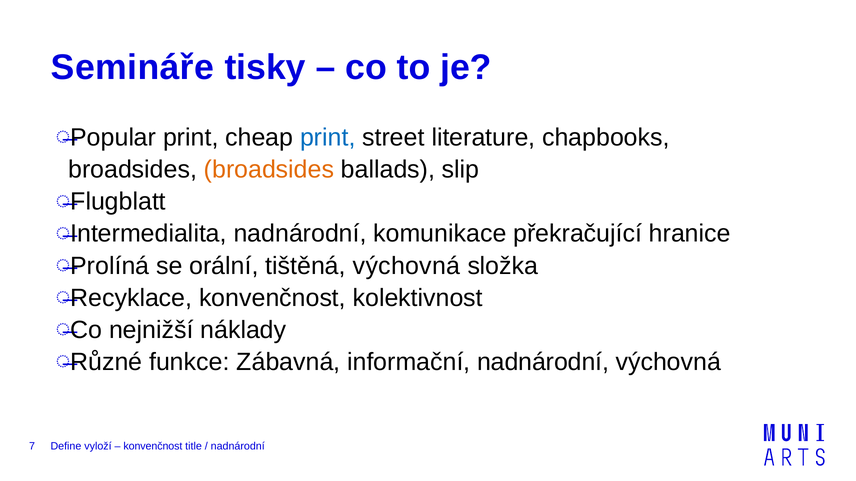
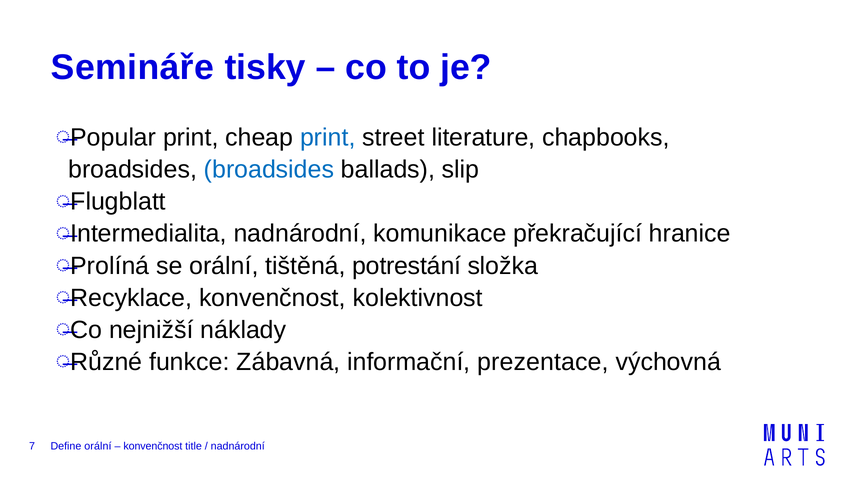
broadsides at (269, 170) colour: orange -> blue
tištěná výchovná: výchovná -> potrestání
informační nadnárodní: nadnárodní -> prezentace
Define vyloží: vyloží -> orální
